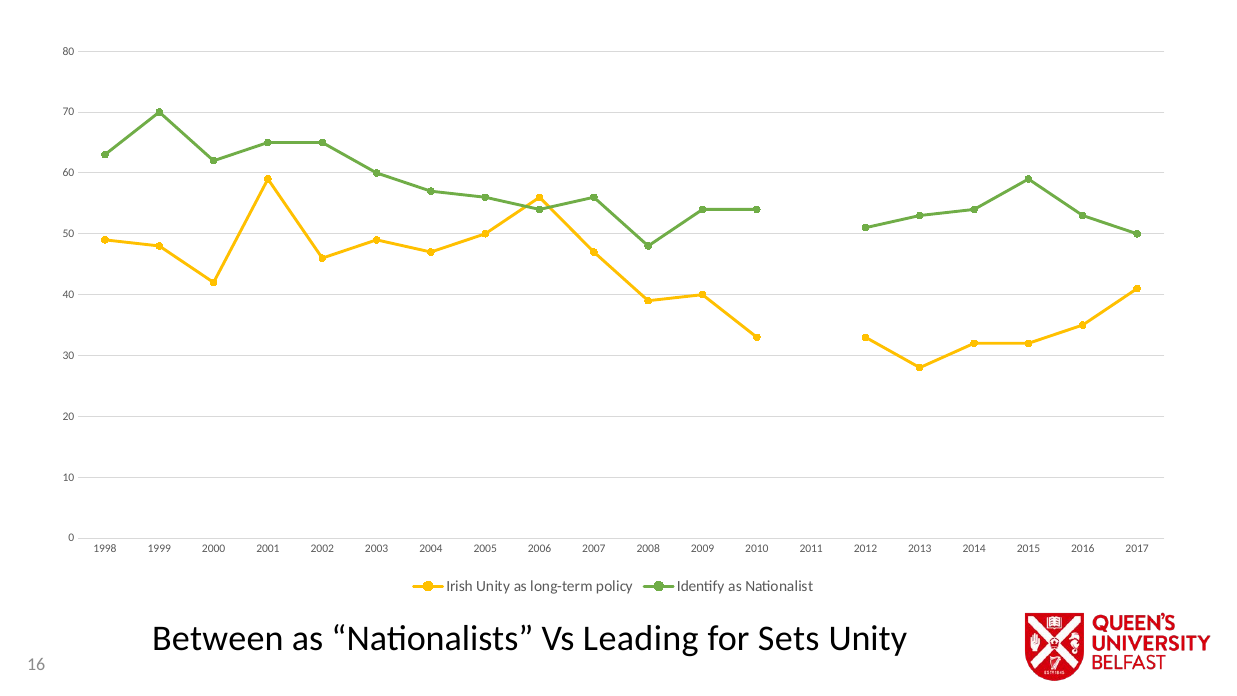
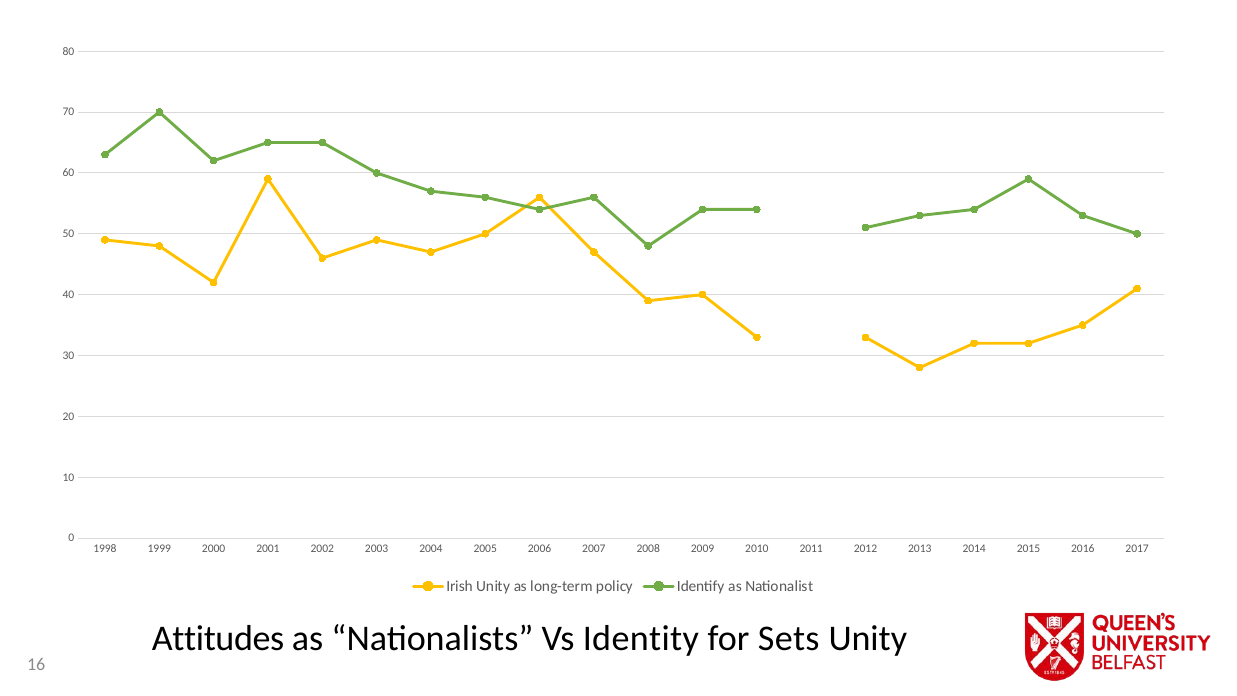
Between: Between -> Attitudes
Leading: Leading -> Identity
